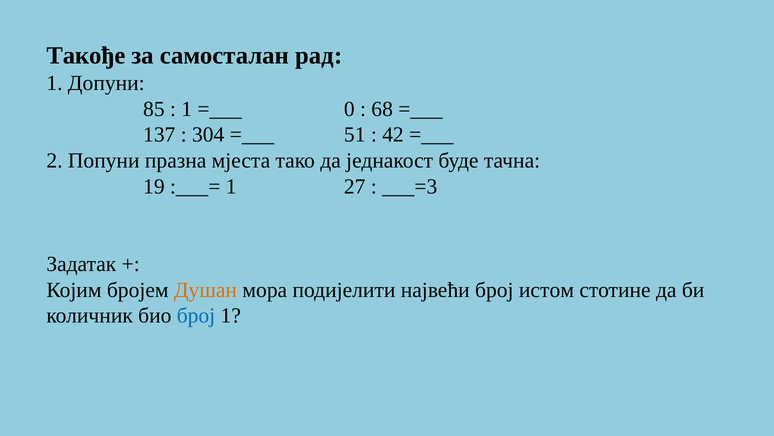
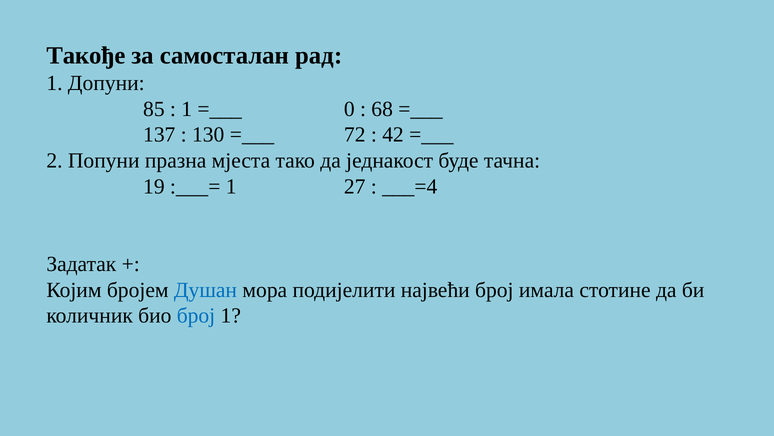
304: 304 -> 130
51: 51 -> 72
___=3: ___=3 -> ___=4
Душан colour: orange -> blue
истом: истом -> имала
